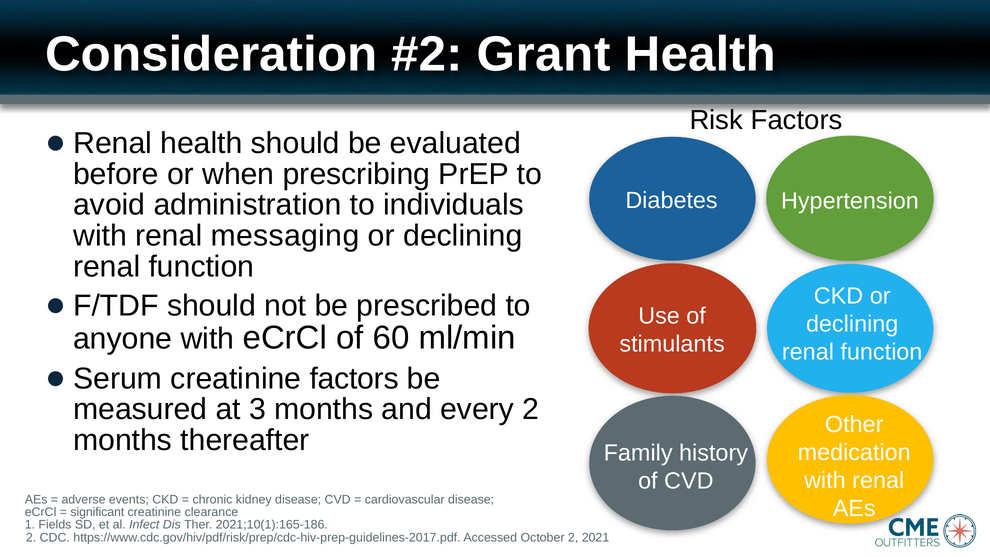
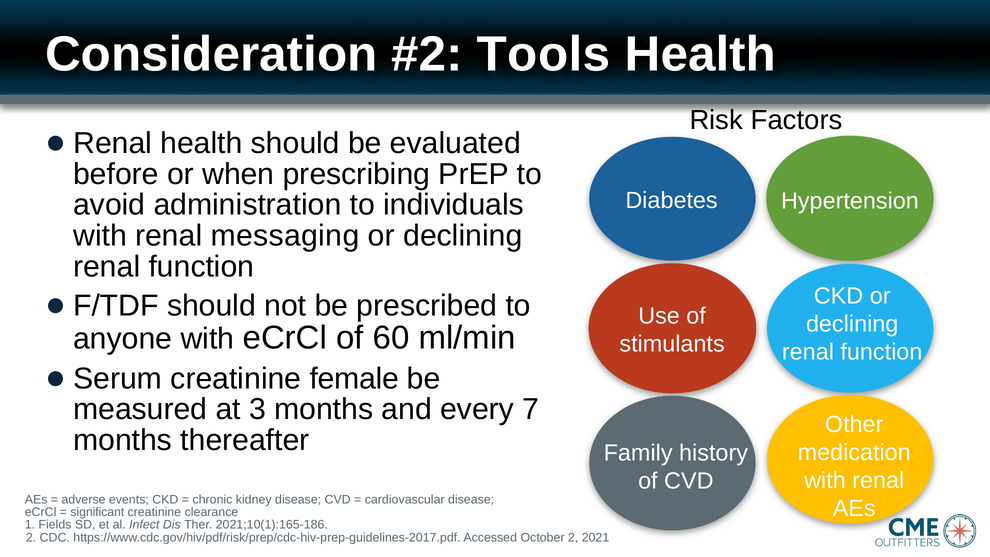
Grant: Grant -> Tools
creatinine factors: factors -> female
every 2: 2 -> 7
